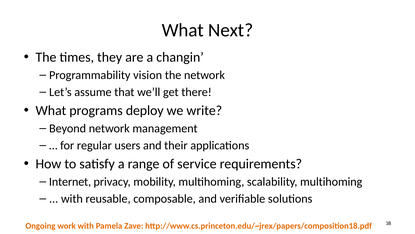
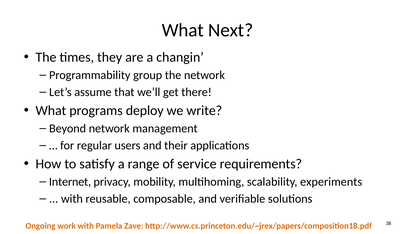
vision: vision -> group
scalability multihoming: multihoming -> experiments
